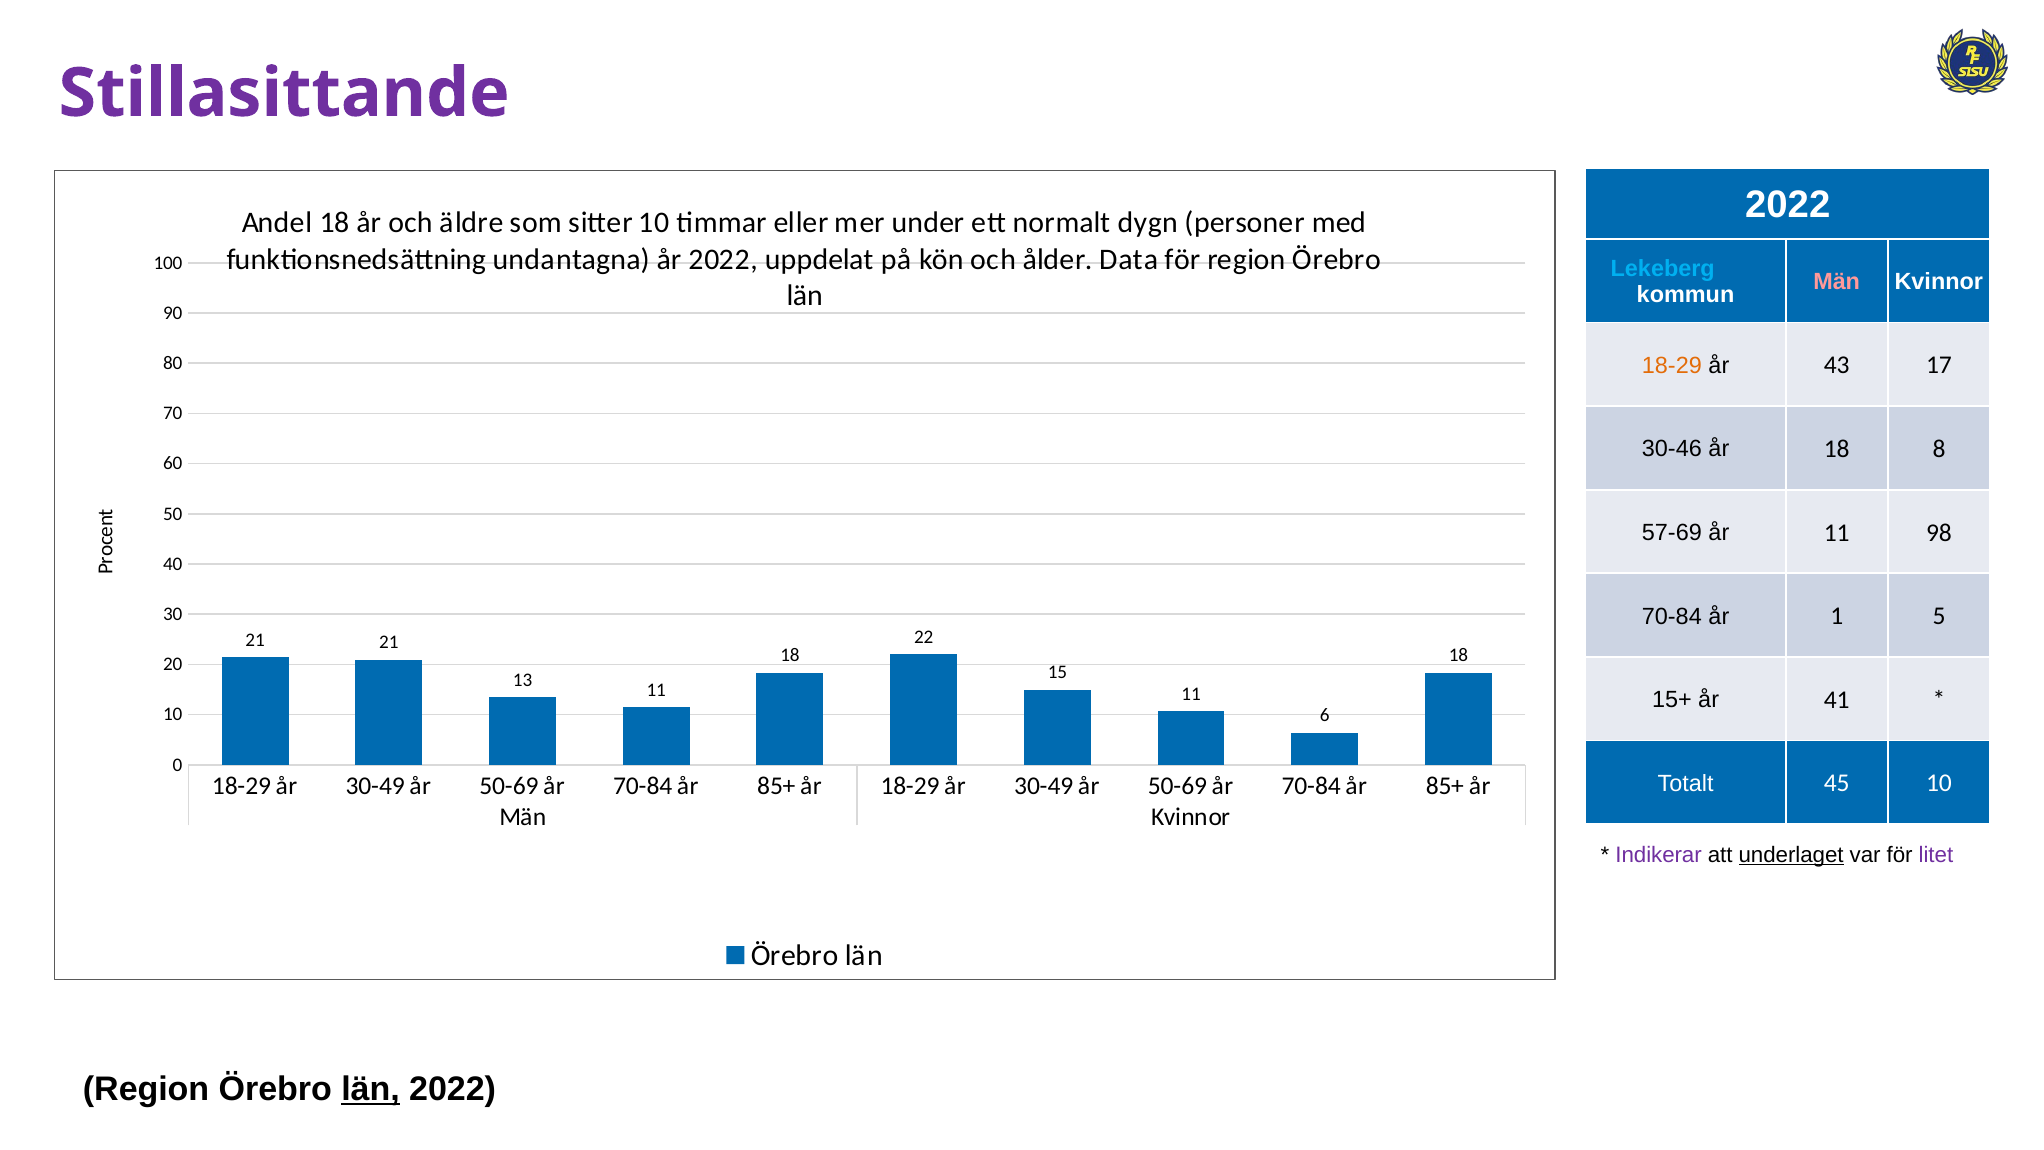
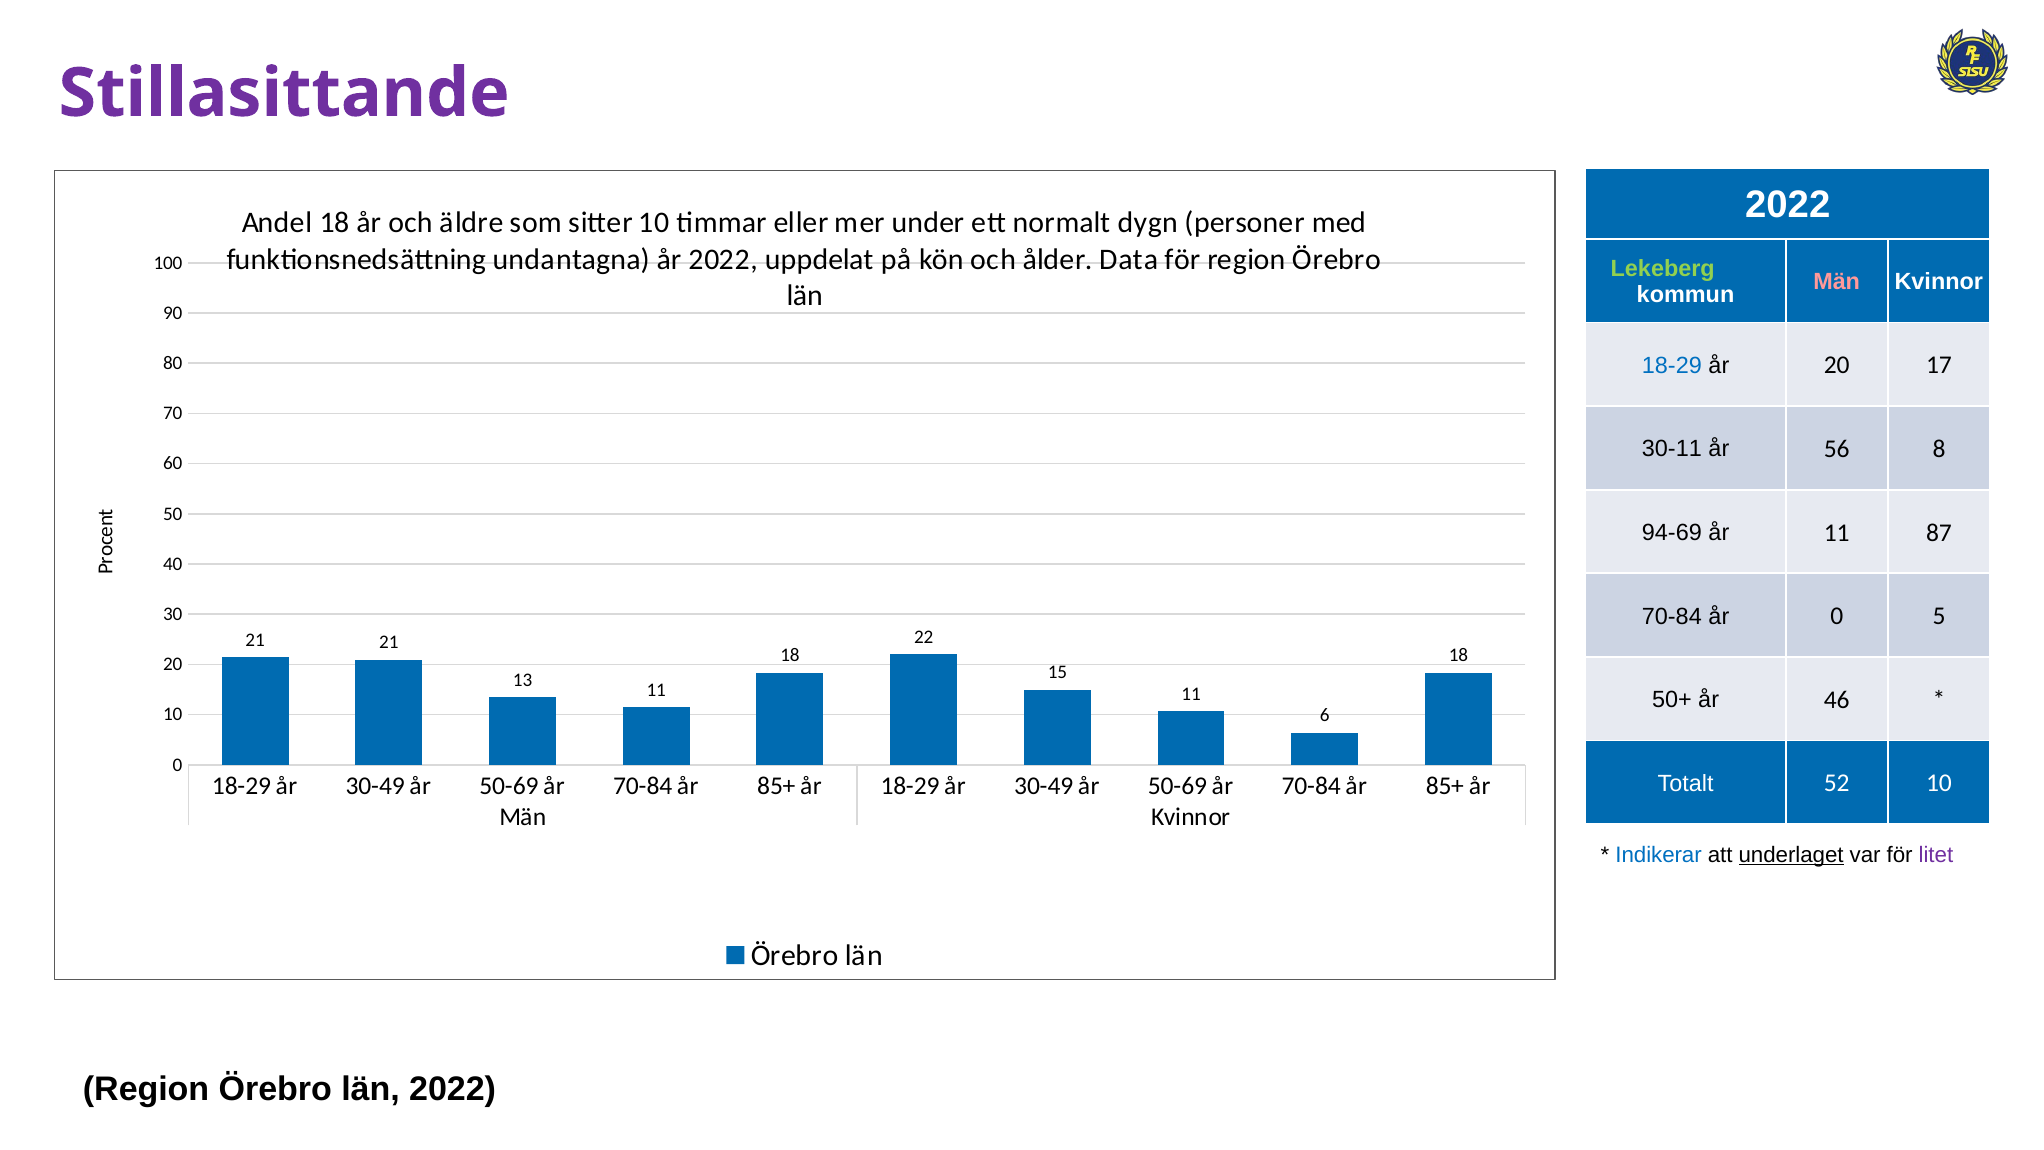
Lekeberg colour: light blue -> light green
18-29 at (1672, 365) colour: orange -> blue
år 43: 43 -> 20
30-46: 30-46 -> 30-11
år 18: 18 -> 56
57-69: 57-69 -> 94-69
98: 98 -> 87
år 1: 1 -> 0
15+: 15+ -> 50+
41: 41 -> 46
45: 45 -> 52
Indikerar colour: purple -> blue
län at (371, 1089) underline: present -> none
